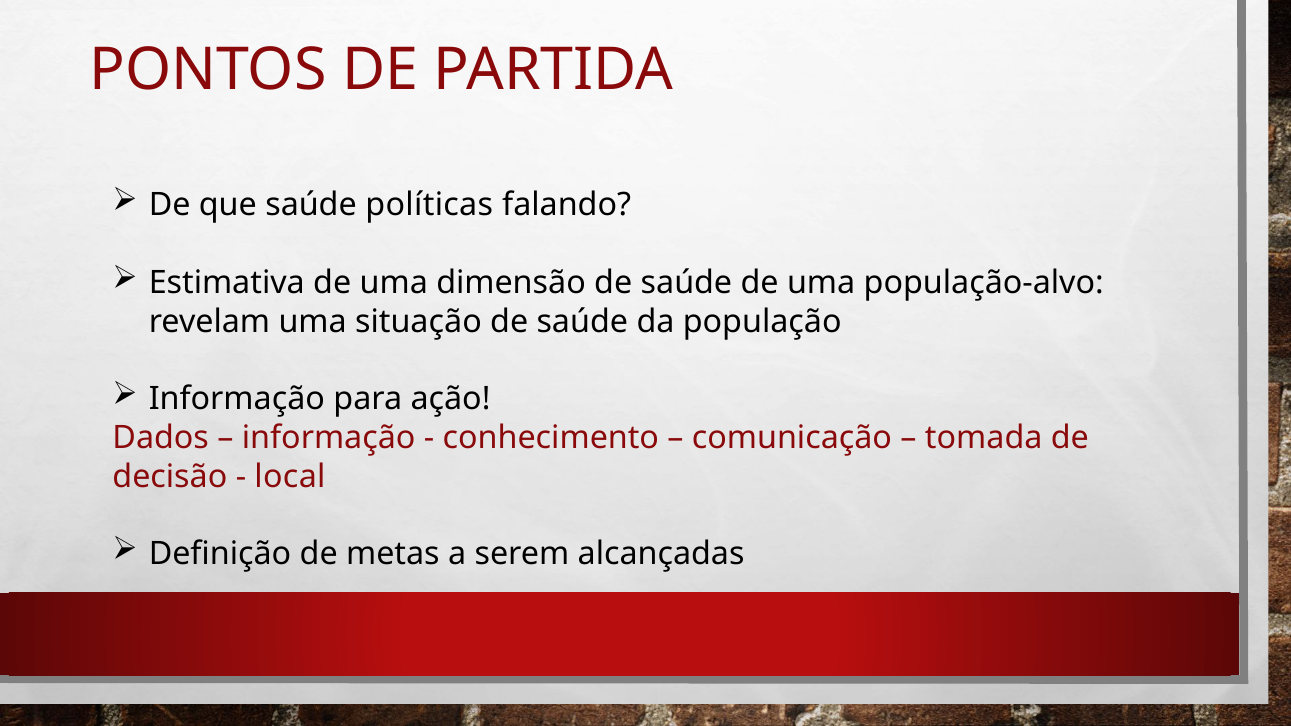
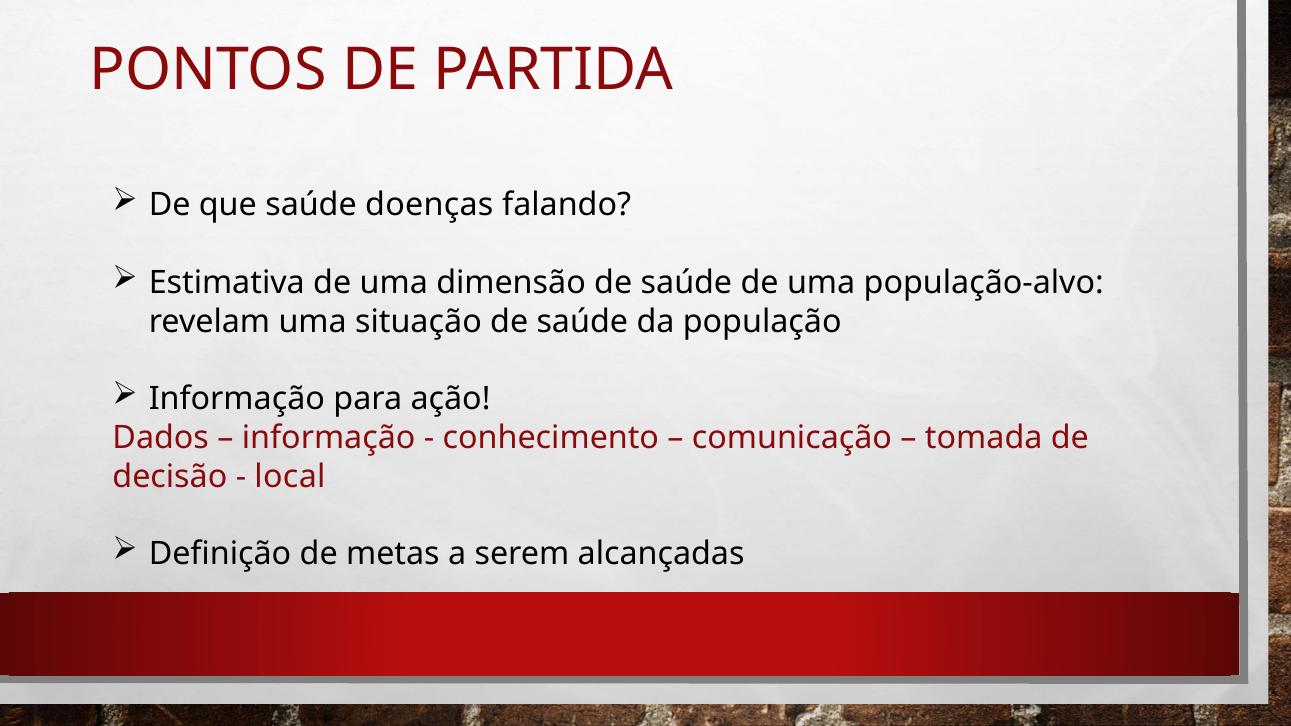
políticas: políticas -> doenças
